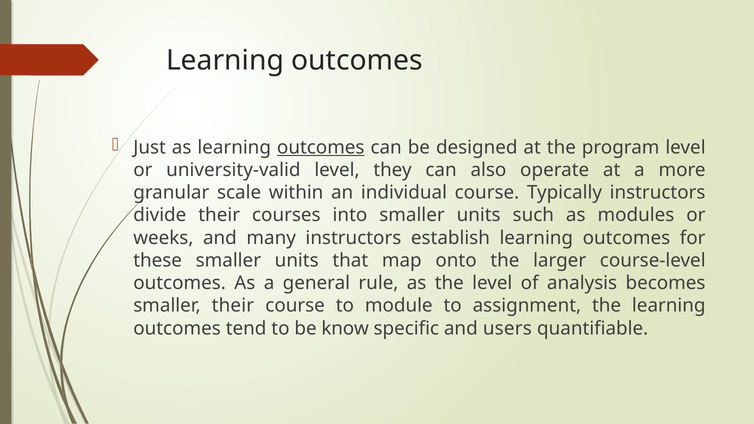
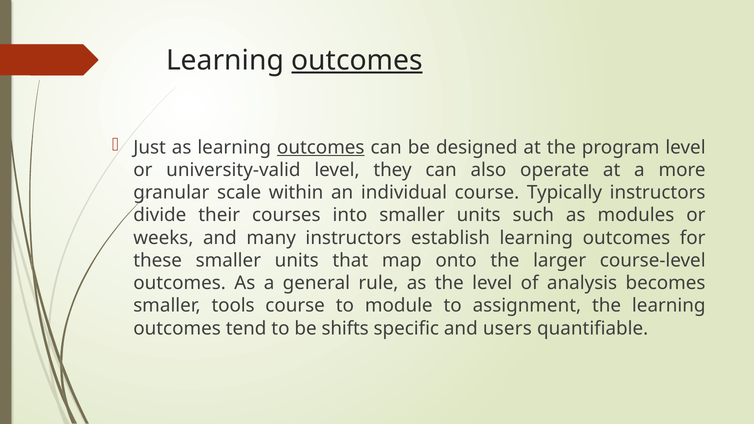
outcomes at (357, 60) underline: none -> present
smaller their: their -> tools
know: know -> shifts
